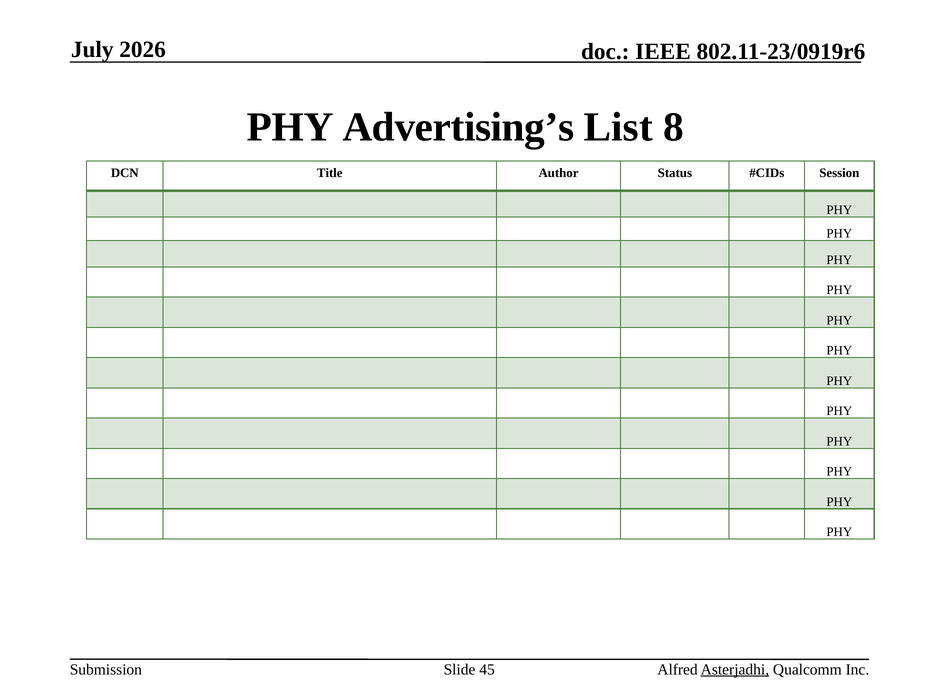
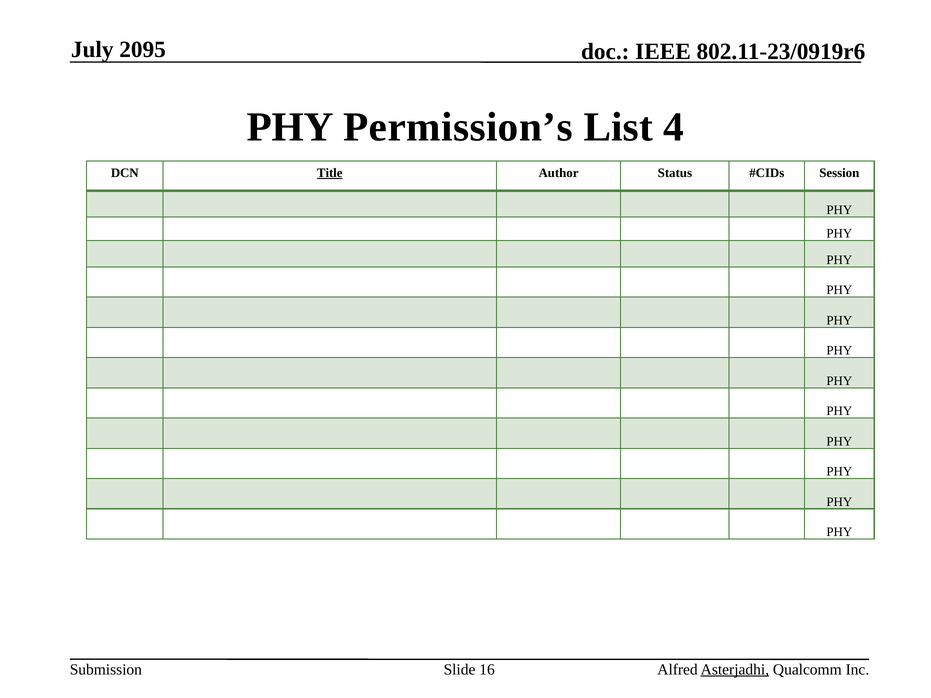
2026: 2026 -> 2095
Advertising’s: Advertising’s -> Permission’s
8: 8 -> 4
Title underline: none -> present
45: 45 -> 16
